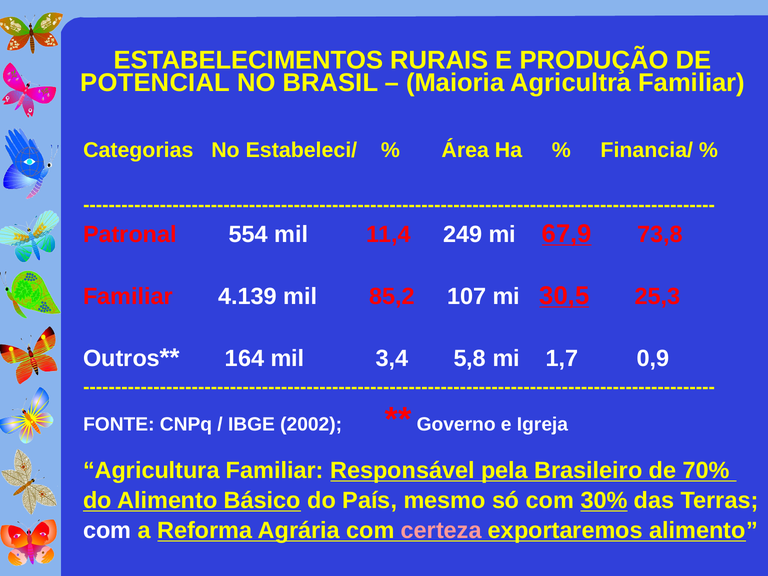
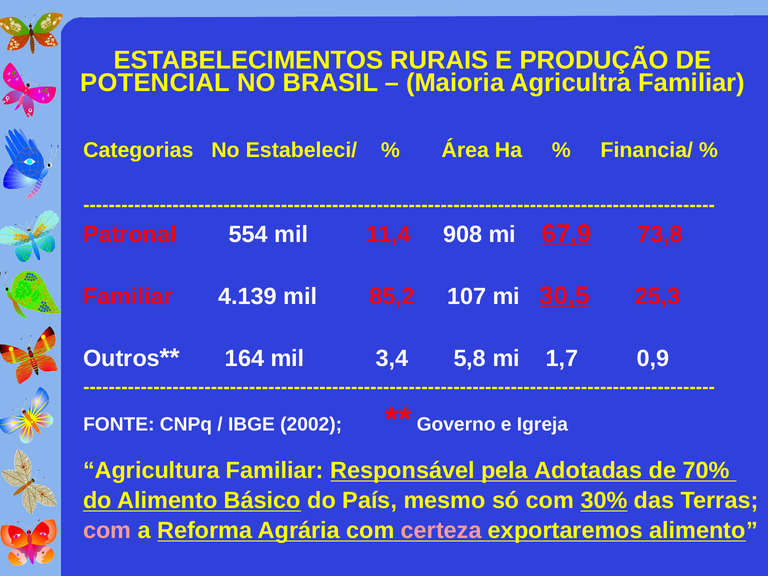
249: 249 -> 908
Brasileiro: Brasileiro -> Adotadas
com at (107, 531) colour: white -> pink
